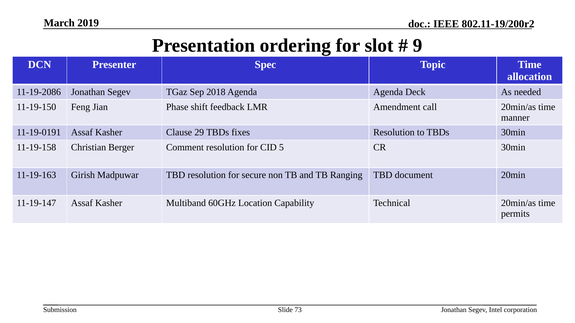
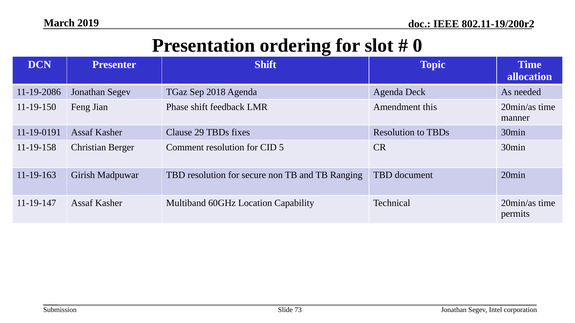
9: 9 -> 0
Presenter Spec: Spec -> Shift
call: call -> this
